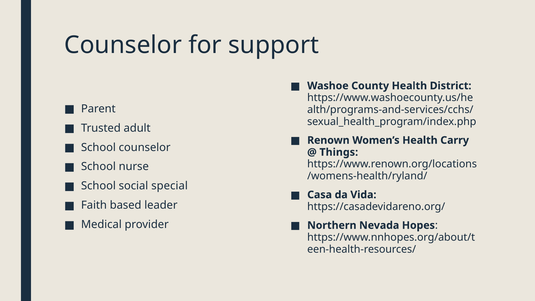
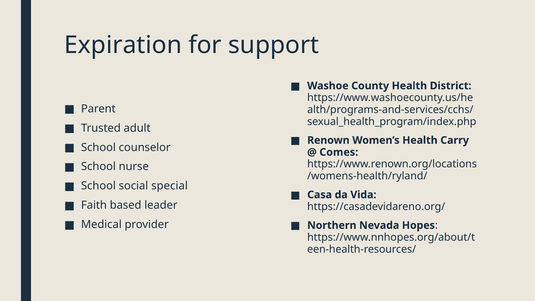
Counselor at (123, 45): Counselor -> Expiration
Things: Things -> Comes
